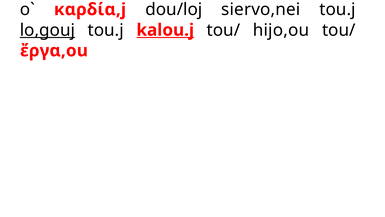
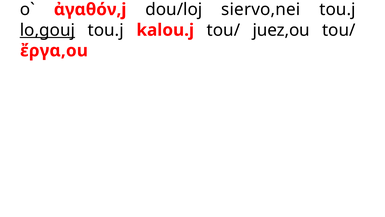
καρδία,j: καρδία,j -> ἀγαθόν,j
kalou.j underline: present -> none
hijo,ou: hijo,ou -> juez,ou
